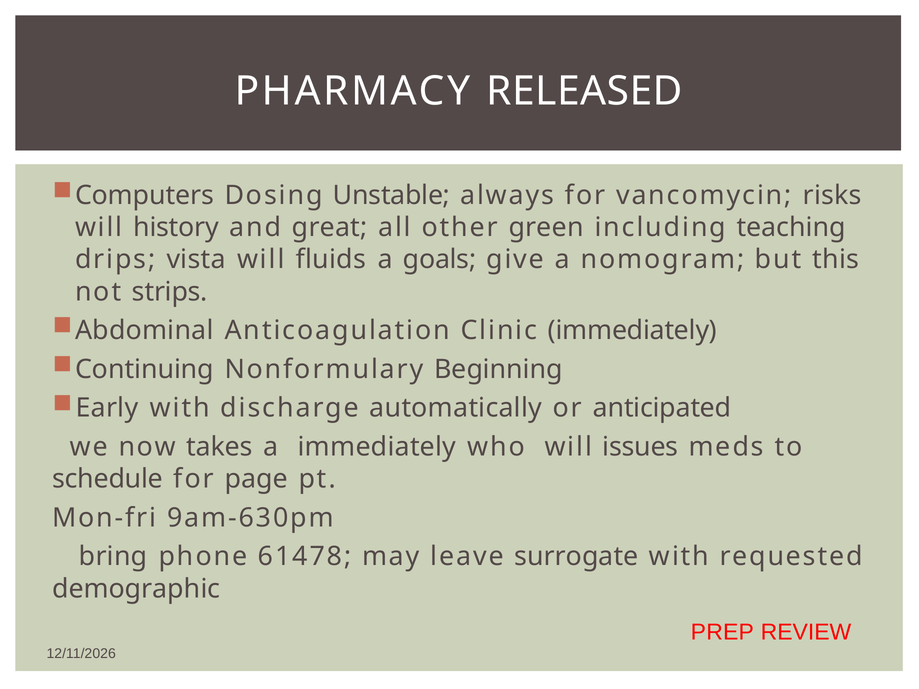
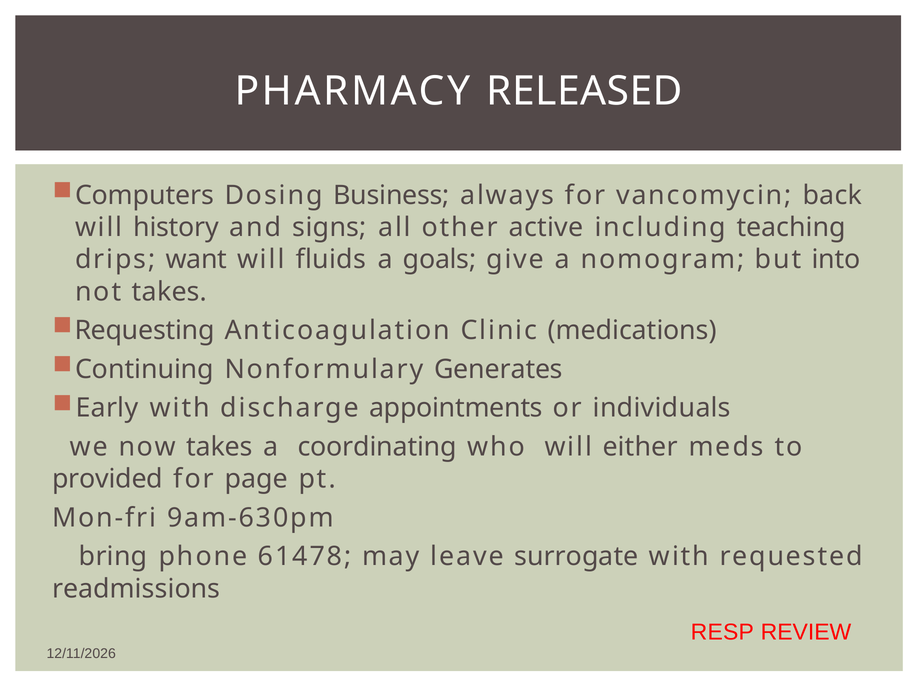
Unstable: Unstable -> Business
risks: risks -> back
great: great -> signs
green: green -> active
vista: vista -> want
this: this -> into
not strips: strips -> takes
Abdominal: Abdominal -> Requesting
Clinic immediately: immediately -> medications
Beginning: Beginning -> Generates
automatically: automatically -> appointments
anticipated: anticipated -> individuals
a immediately: immediately -> coordinating
issues: issues -> either
schedule: schedule -> provided
demographic: demographic -> readmissions
PREP: PREP -> RESP
